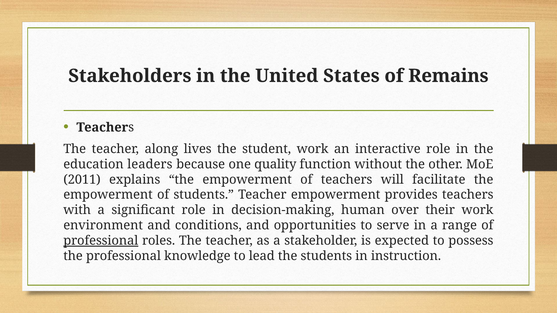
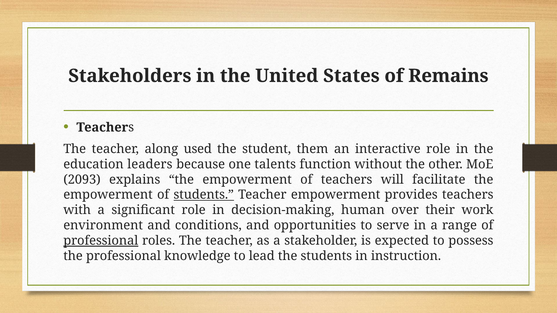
lives: lives -> used
student work: work -> them
quality: quality -> talents
2011: 2011 -> 2093
students at (204, 195) underline: none -> present
